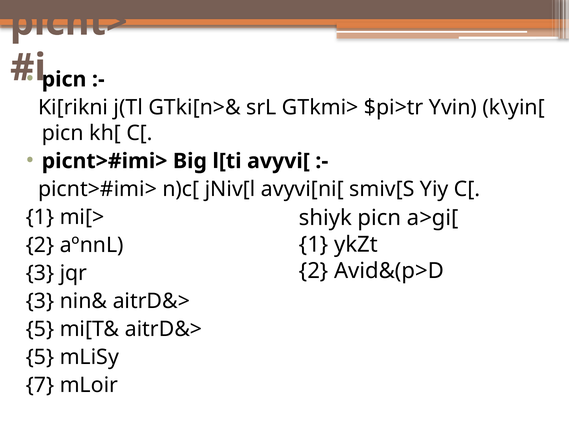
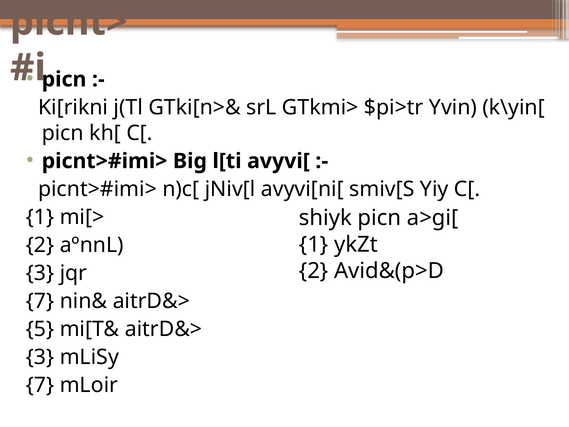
3 at (40, 301): 3 -> 7
5 at (40, 357): 5 -> 3
